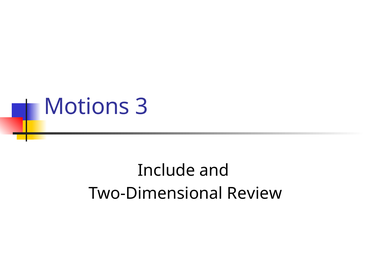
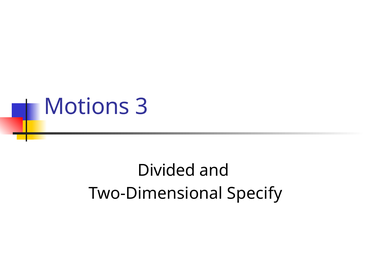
Include: Include -> Divided
Review: Review -> Specify
